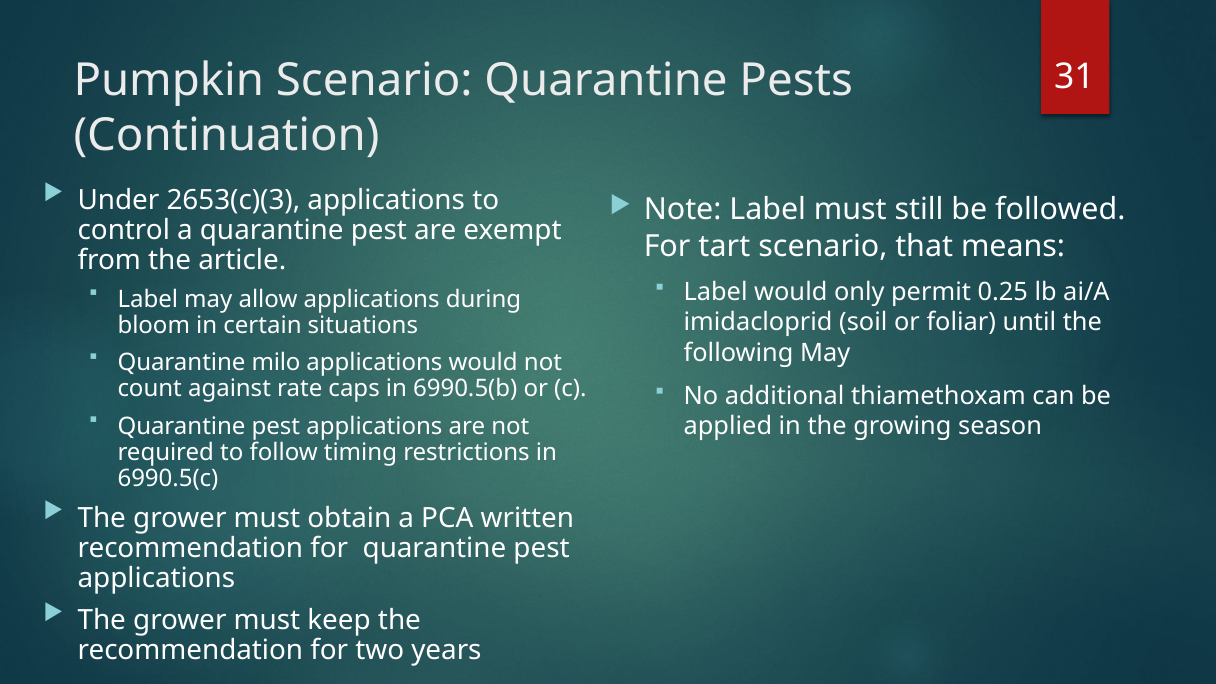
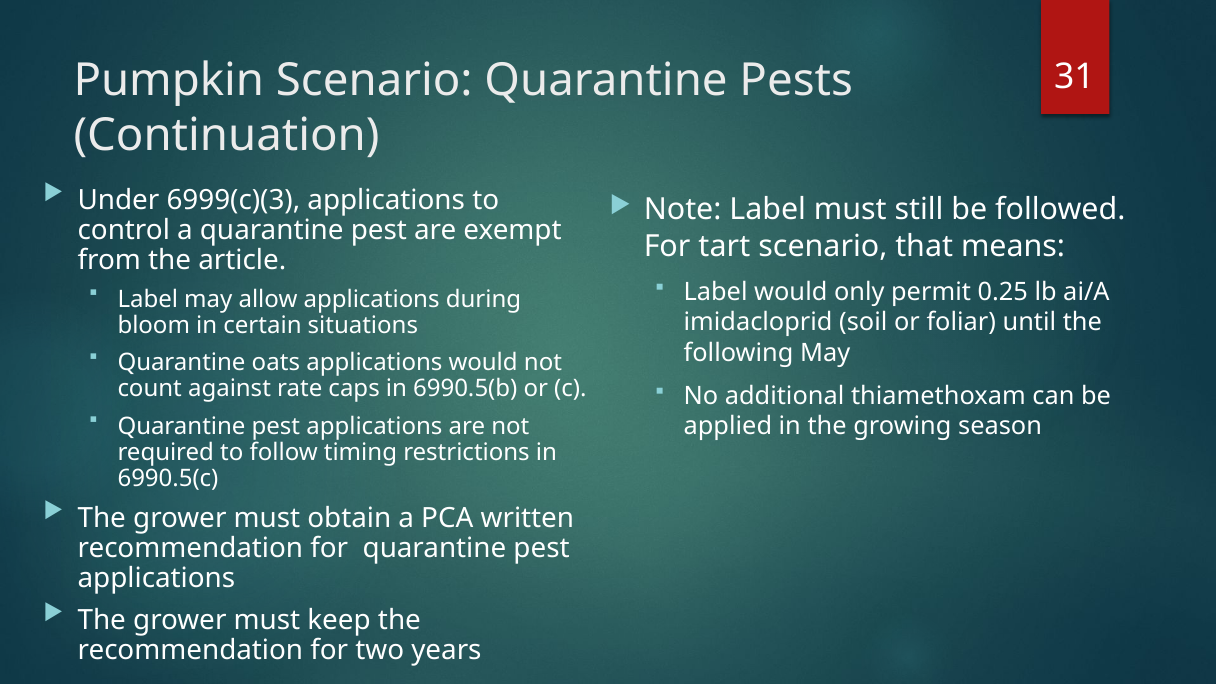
2653(c)(3: 2653(c)(3 -> 6999(c)(3
milo: milo -> oats
